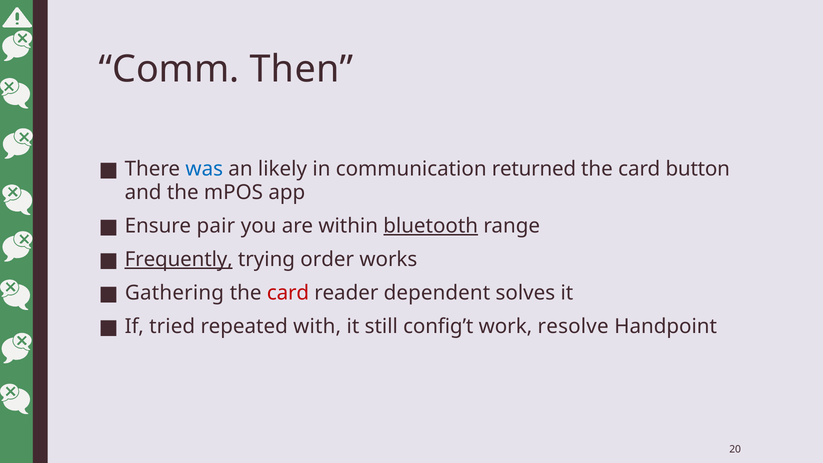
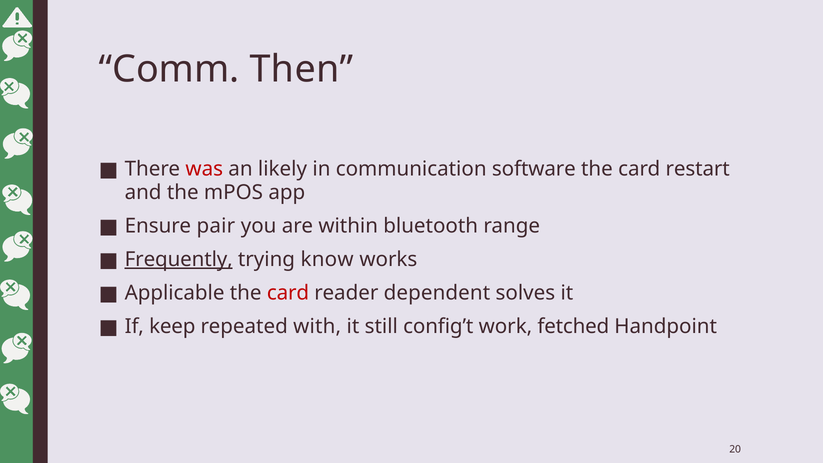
was colour: blue -> red
returned: returned -> software
button: button -> restart
bluetooth underline: present -> none
order: order -> know
Gathering: Gathering -> Applicable
tried: tried -> keep
resolve: resolve -> fetched
